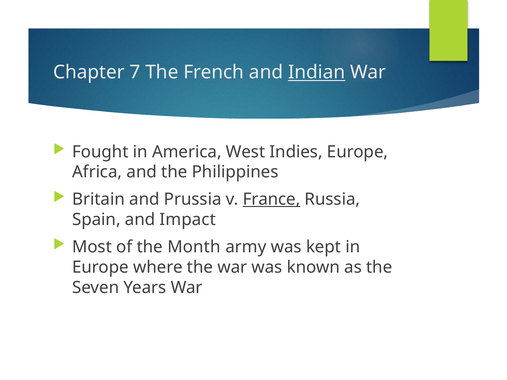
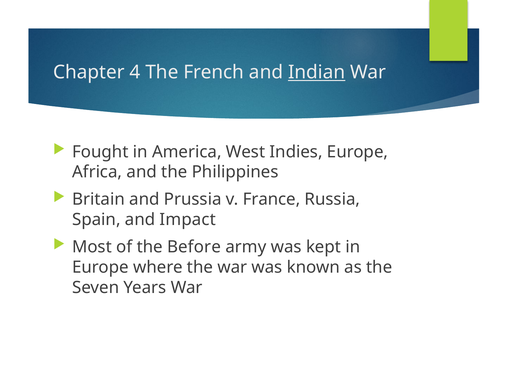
7: 7 -> 4
France underline: present -> none
Month: Month -> Before
